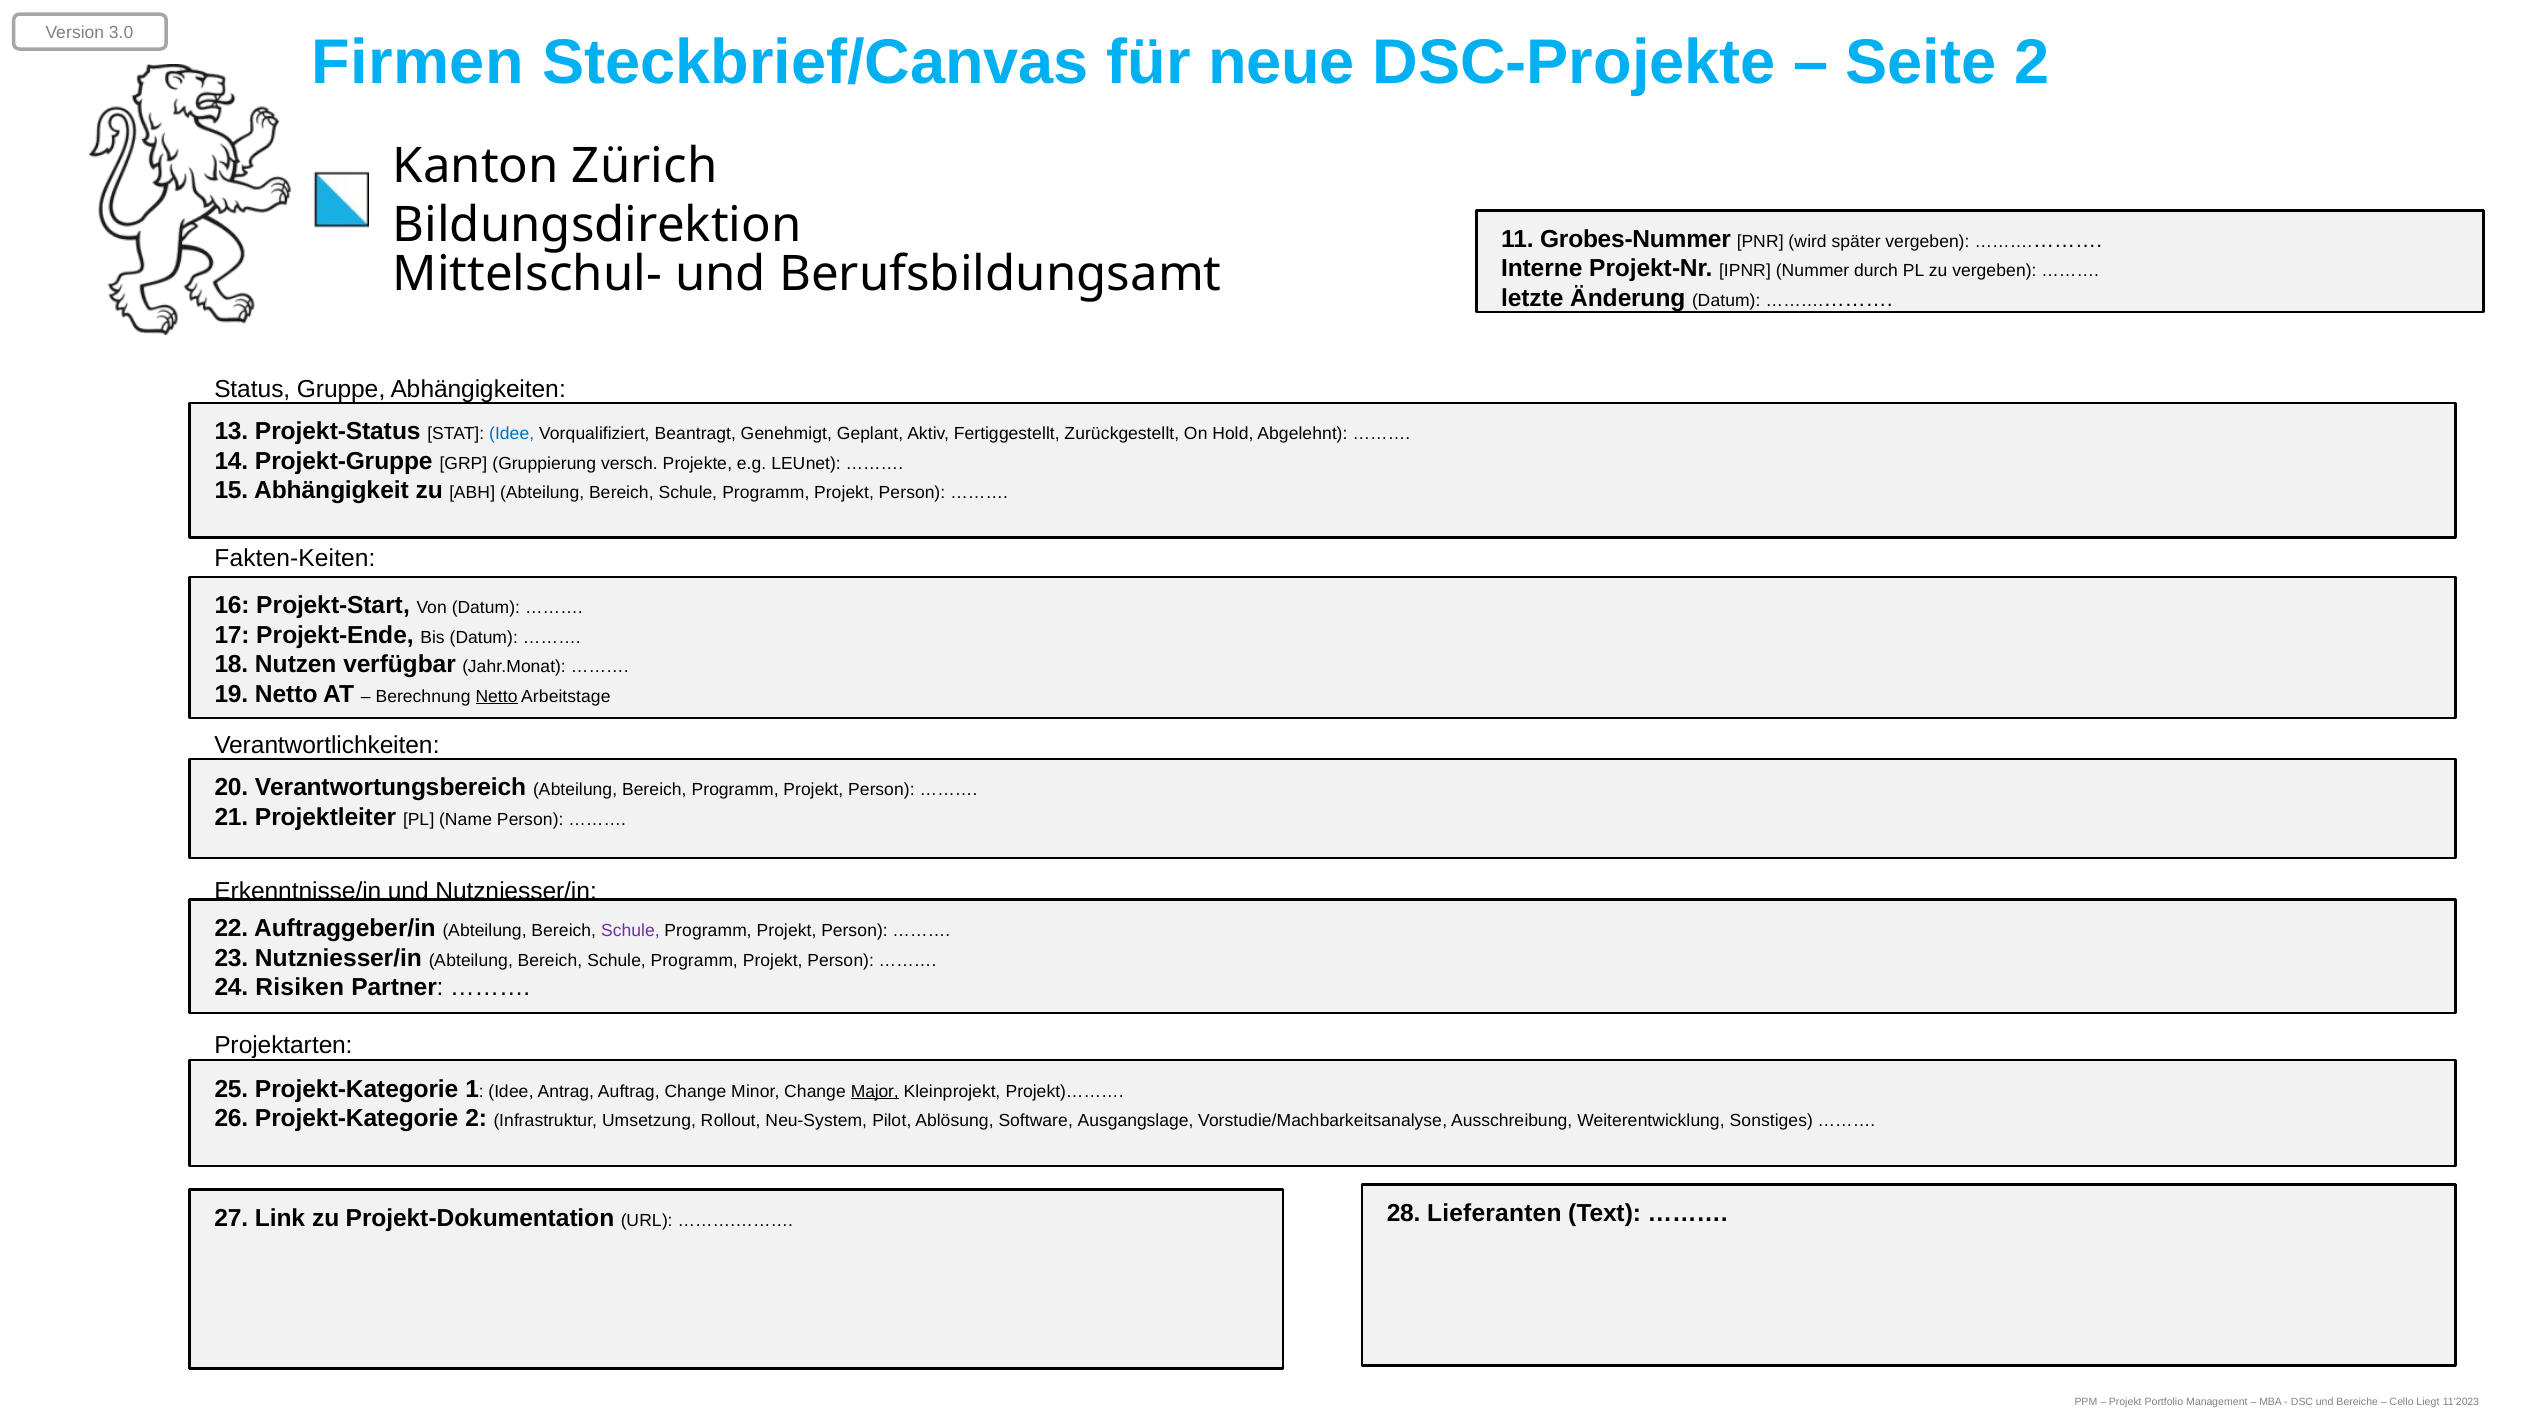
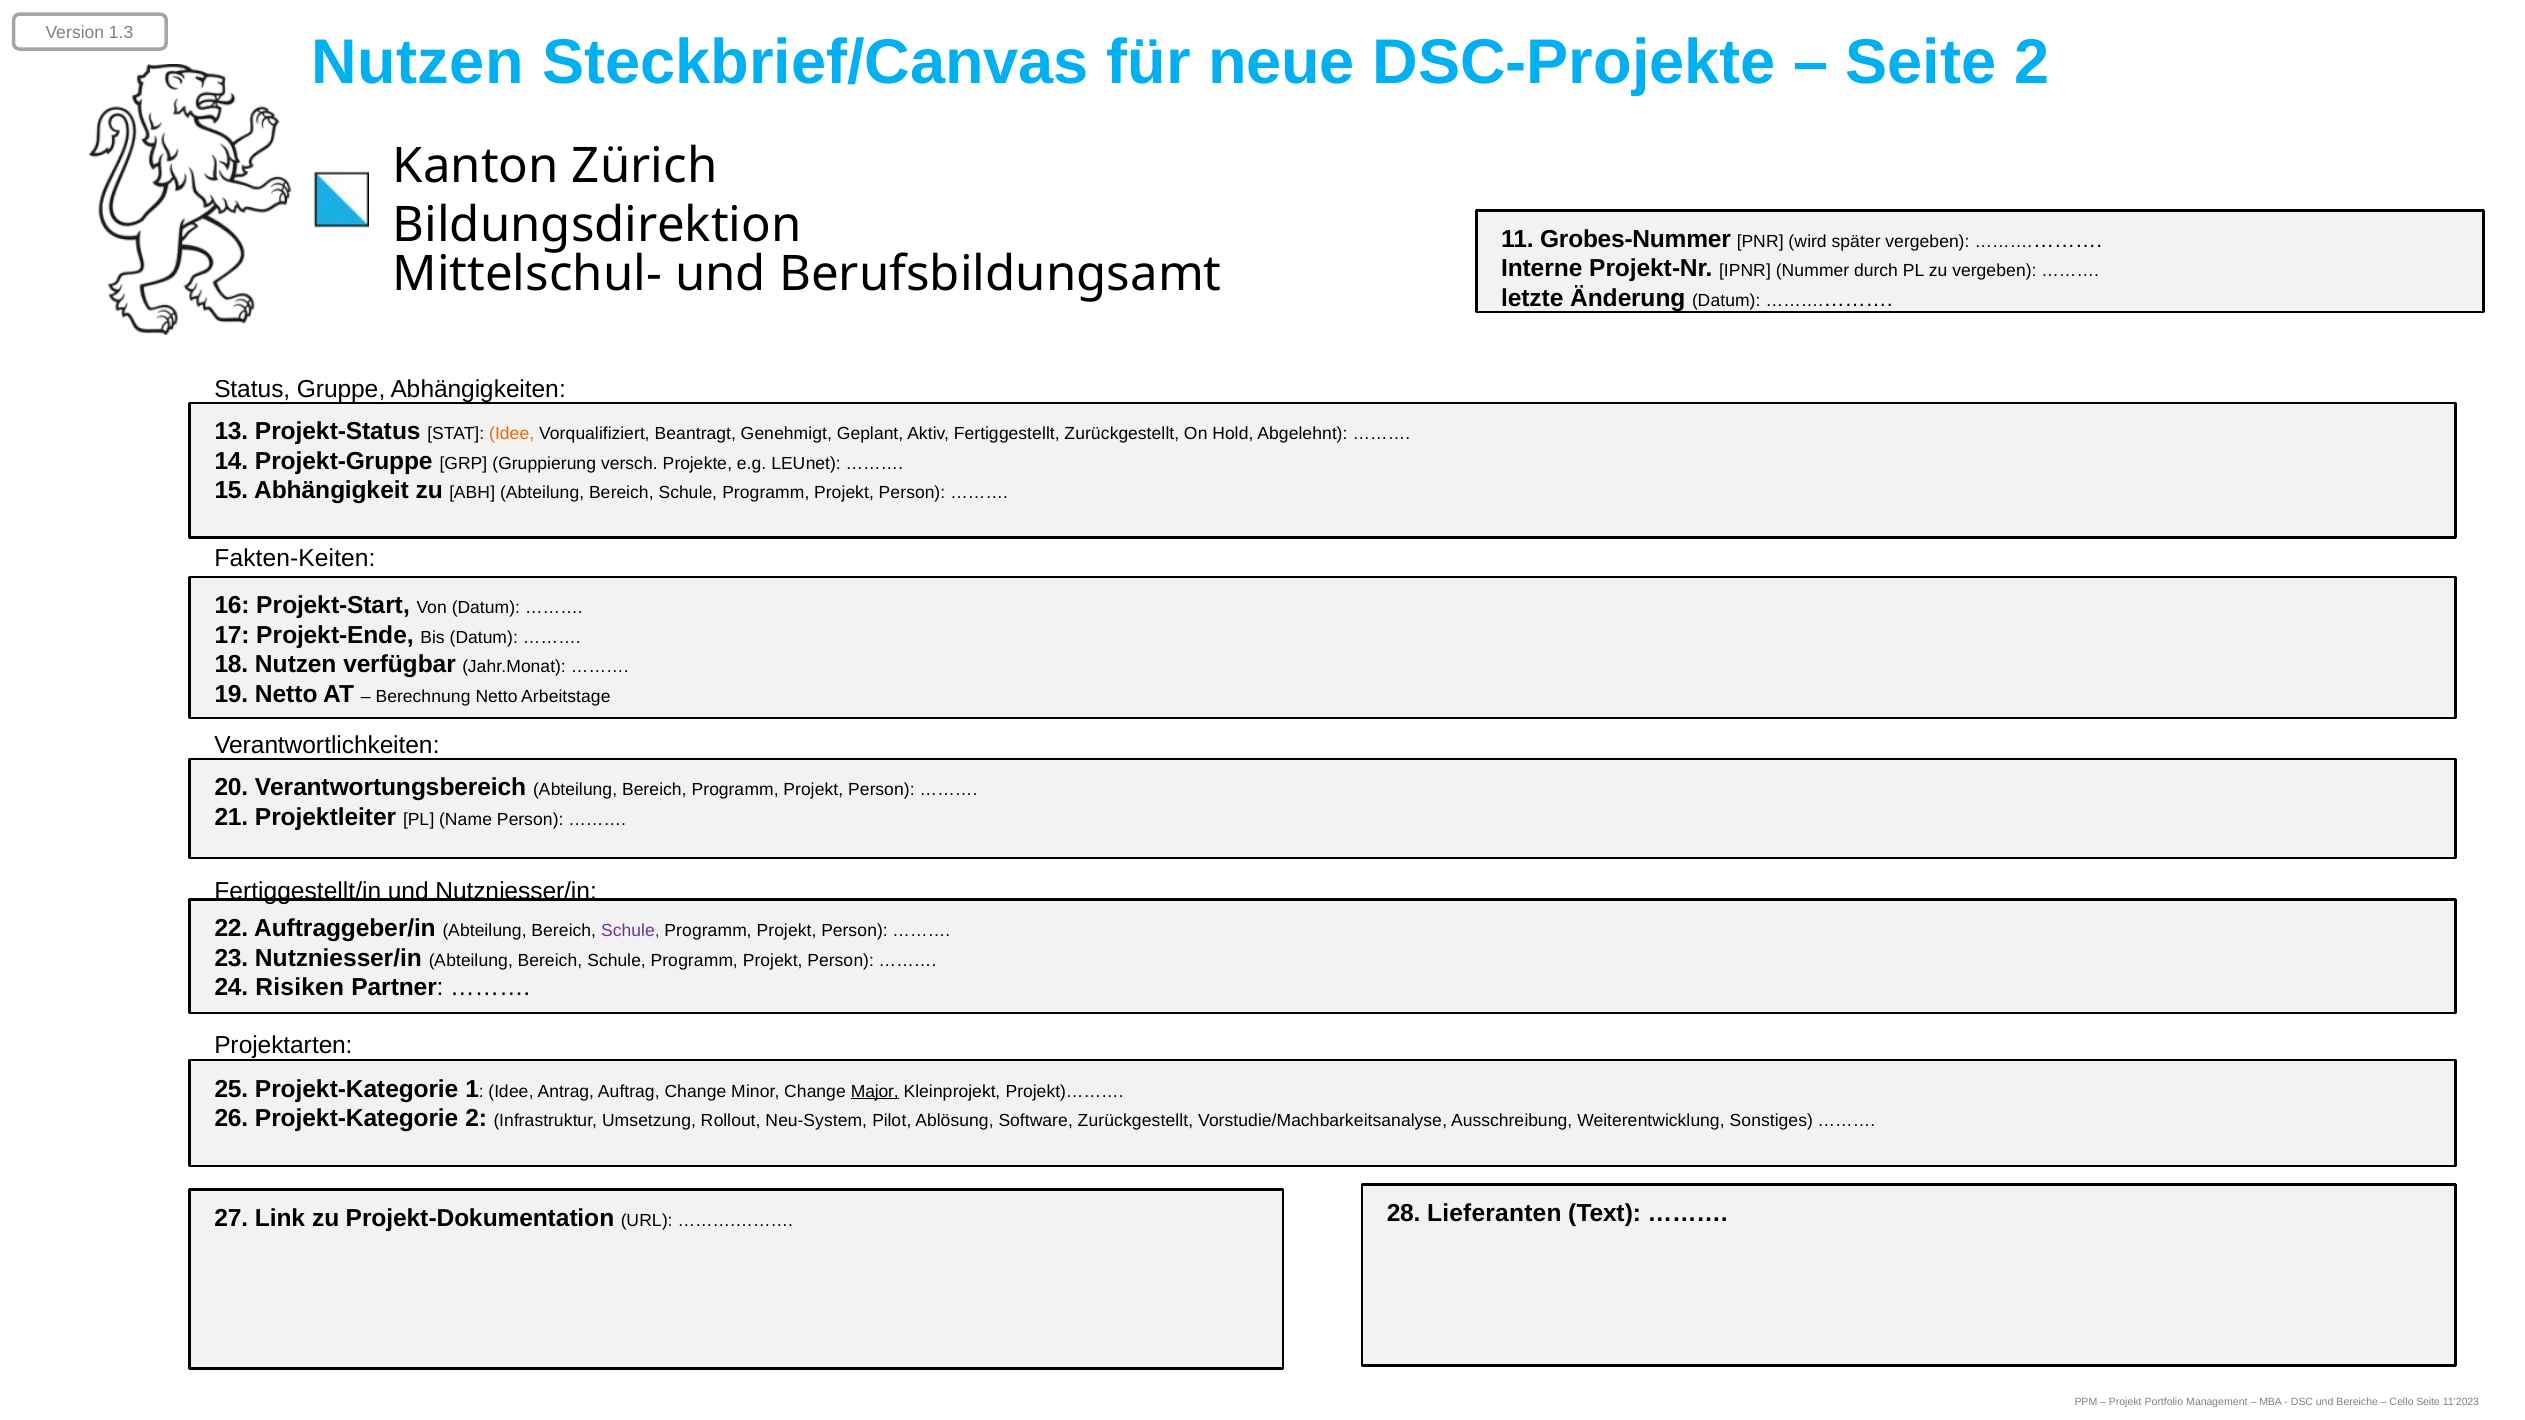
3.0: 3.0 -> 1.3
Firmen at (418, 62): Firmen -> Nutzen
Idee at (512, 434) colour: blue -> orange
Netto at (497, 696) underline: present -> none
Erkenntnisse/in: Erkenntnisse/in -> Fertiggestellt/in
Software Ausgangslage: Ausgangslage -> Zurückgestellt
Cello Liegt: Liegt -> Seite
